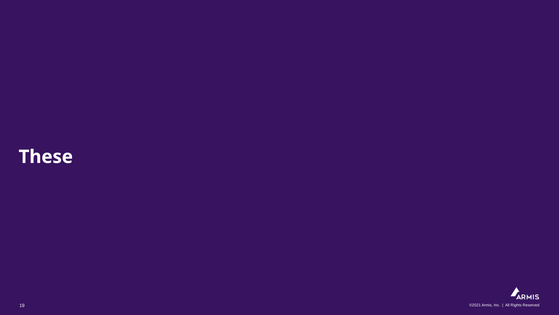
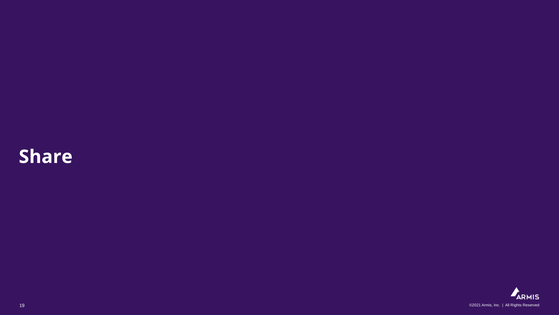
These: These -> Share
